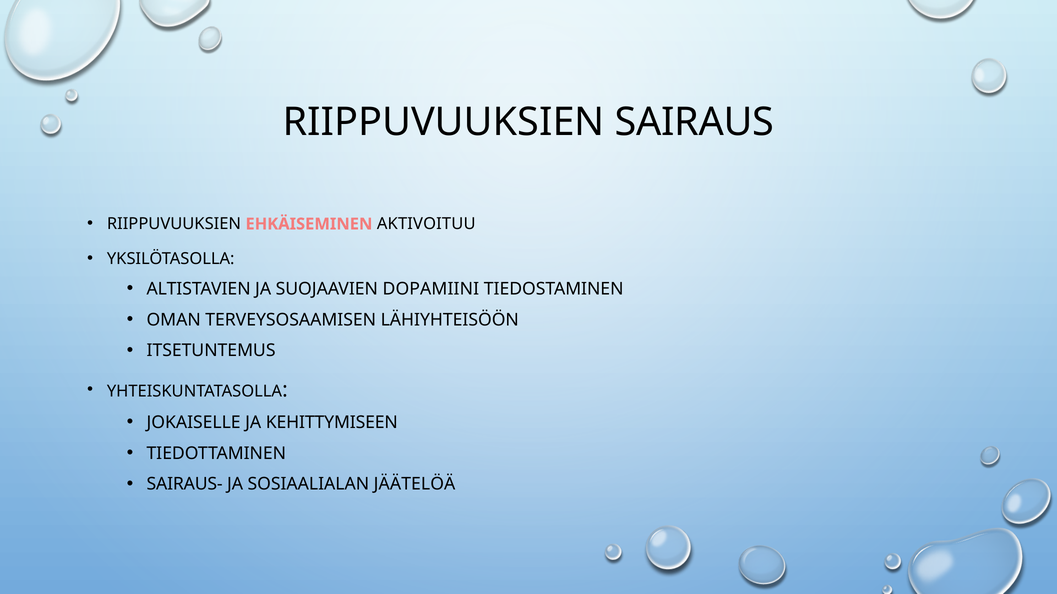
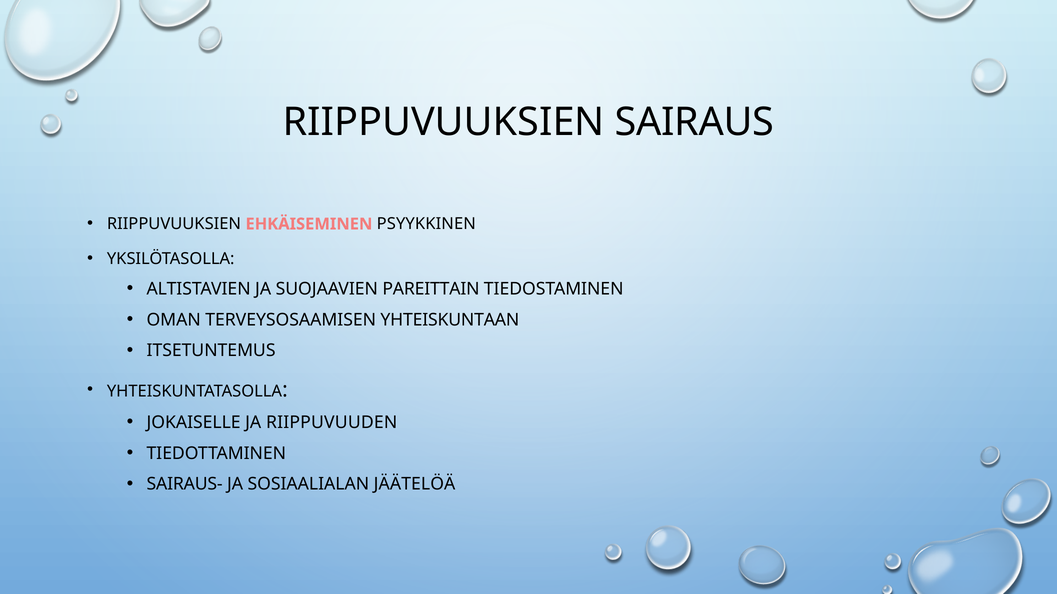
AKTIVOITUU: AKTIVOITUU -> PSYYKKINEN
DOPAMIINI: DOPAMIINI -> PAREITTAIN
LÄHIYHTEISÖÖN: LÄHIYHTEISÖÖN -> YHTEISKUNTAAN
KEHITTYMISEEN: KEHITTYMISEEN -> RIIPPUVUUDEN
